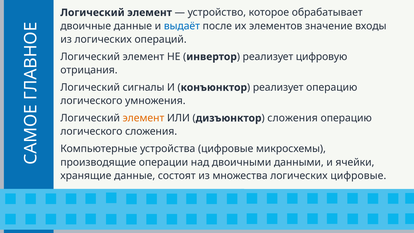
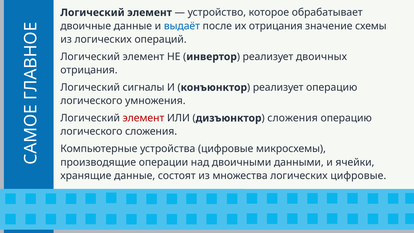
их элементов: элементов -> отрицания
входы: входы -> схемы
цифровую: цифровую -> двоичных
элемент at (143, 118) colour: orange -> red
